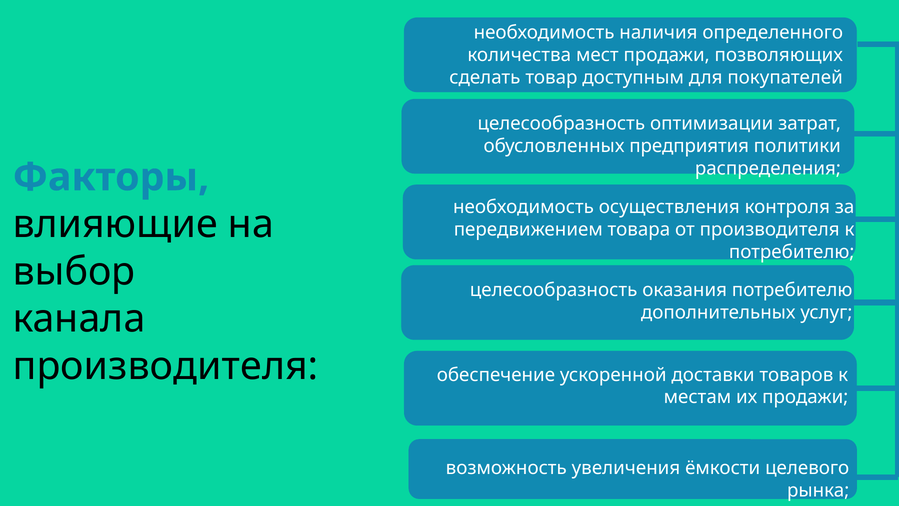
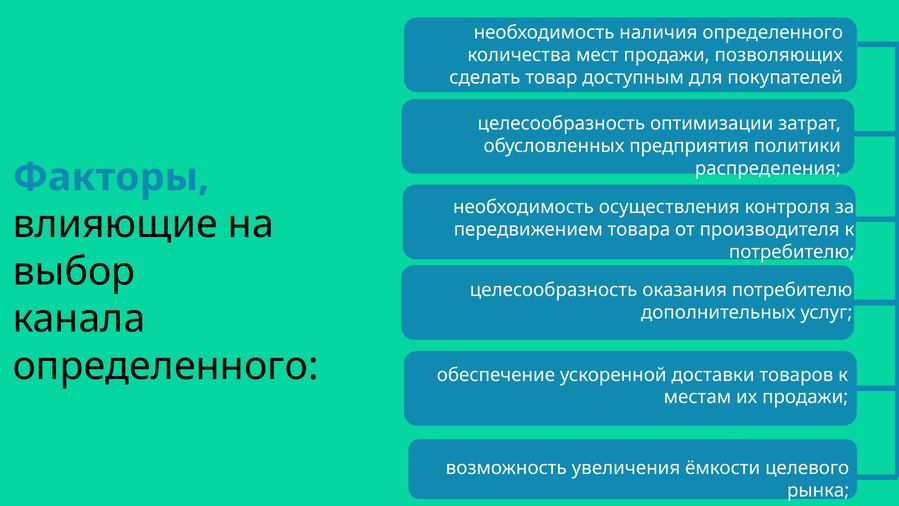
производителя at (166, 366): производителя -> определенного
